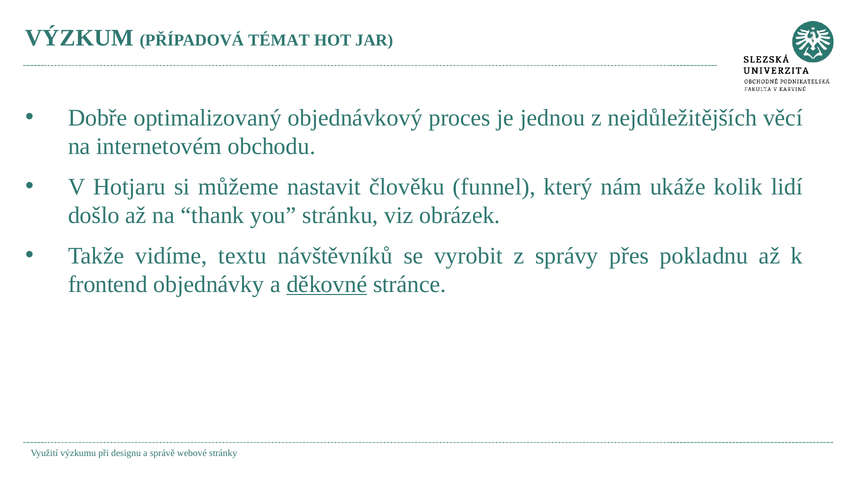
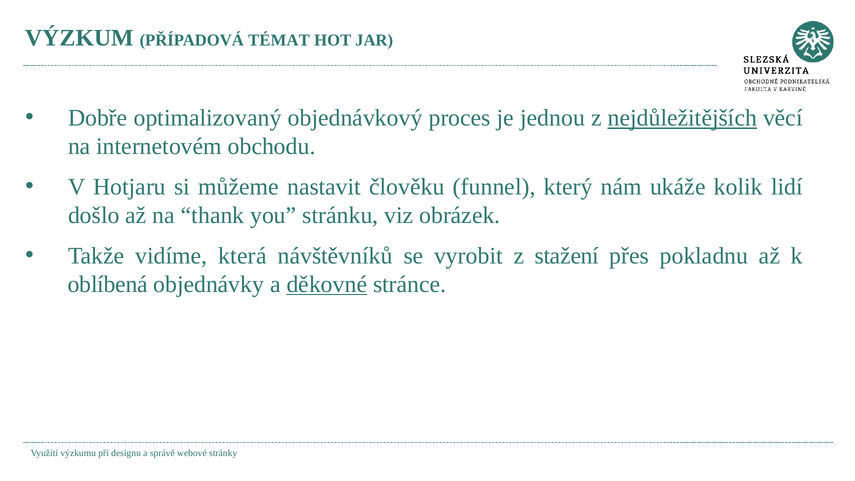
nejdůležitějších underline: none -> present
textu: textu -> která
správy: správy -> stažení
frontend: frontend -> oblíbená
